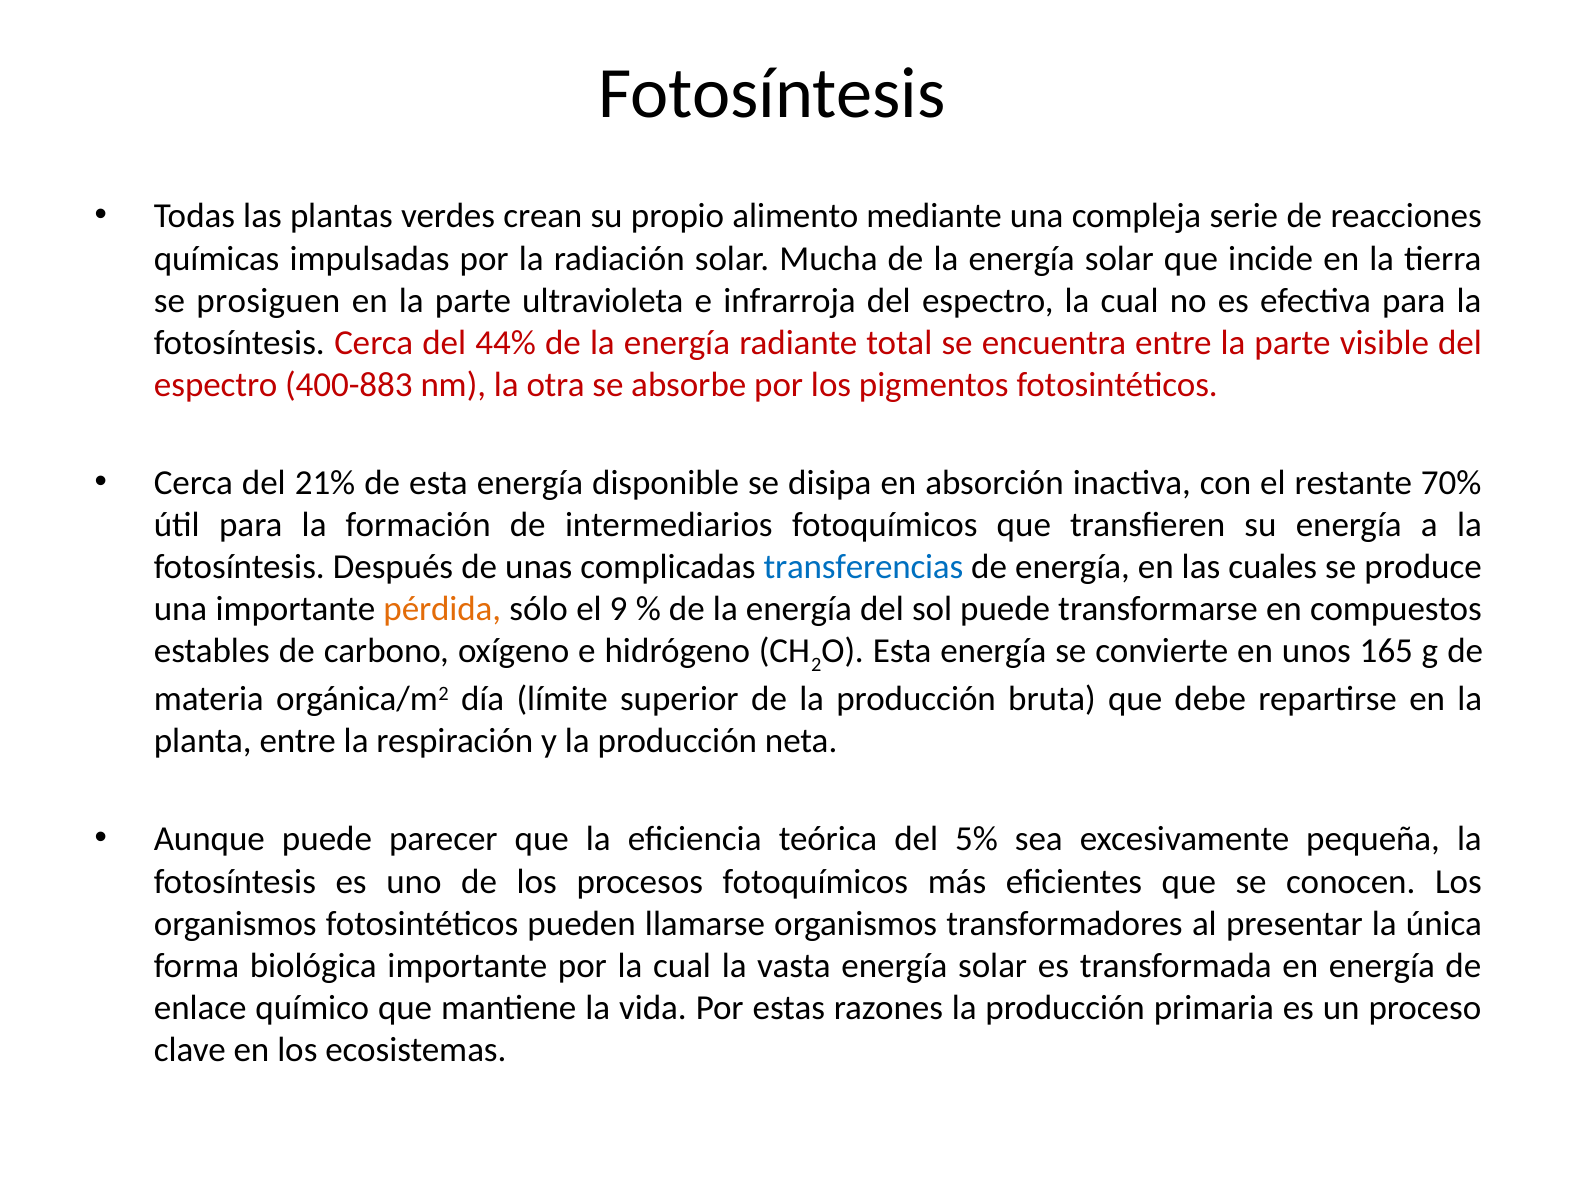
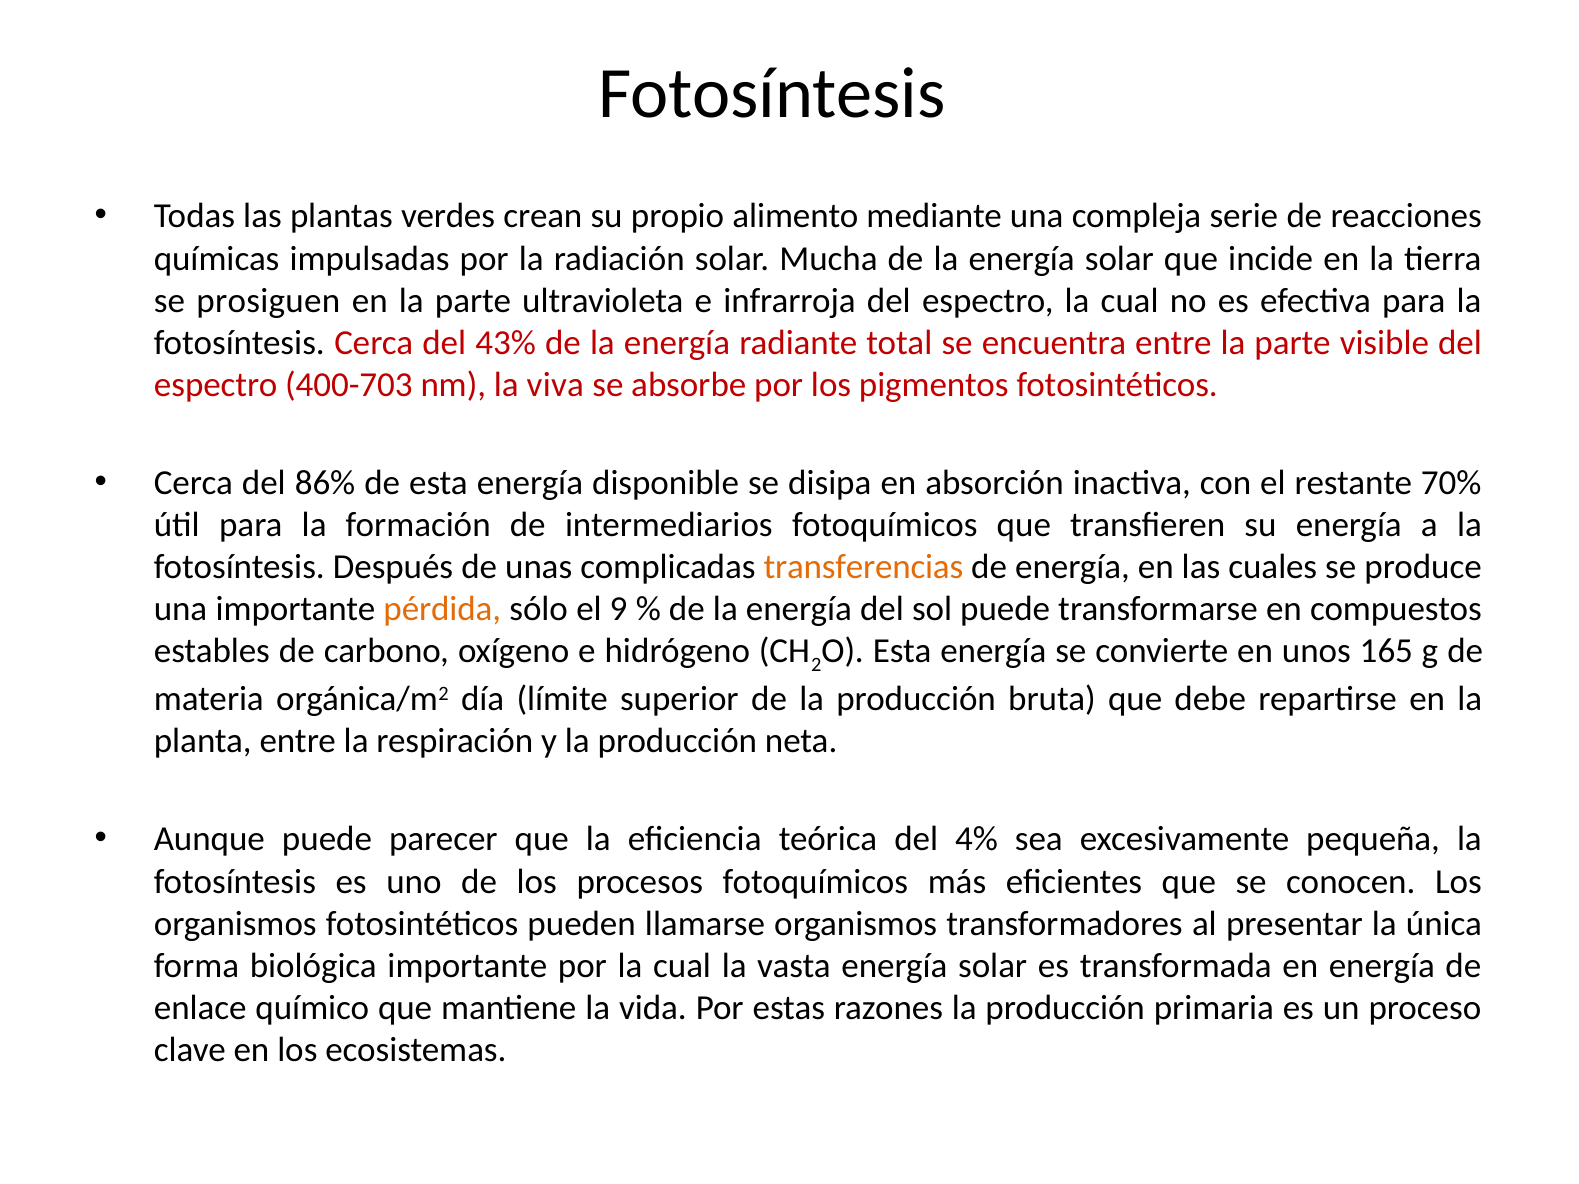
44%: 44% -> 43%
400-883: 400-883 -> 400-703
otra: otra -> viva
21%: 21% -> 86%
transferencias colour: blue -> orange
5%: 5% -> 4%
